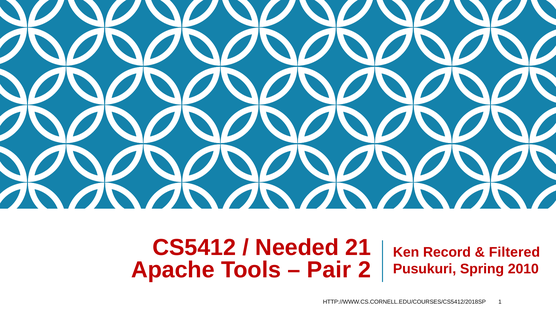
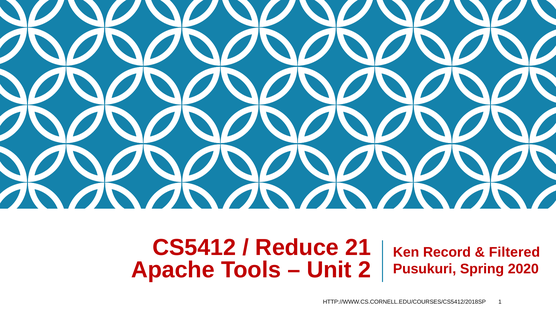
Needed: Needed -> Reduce
Pair: Pair -> Unit
2010: 2010 -> 2020
